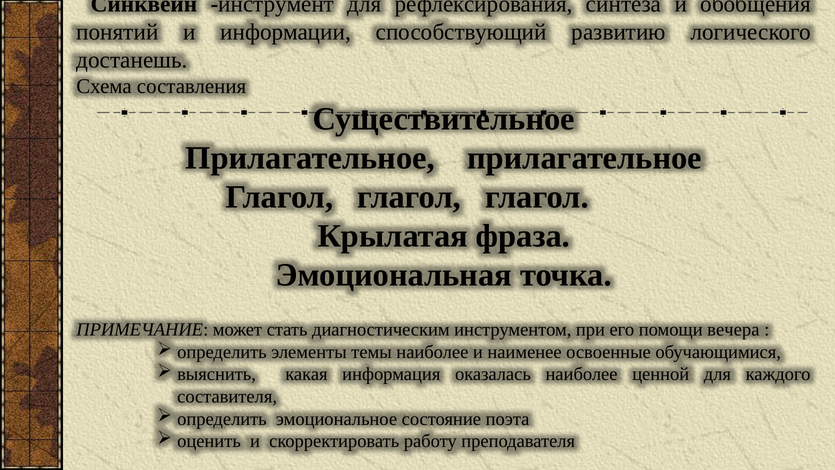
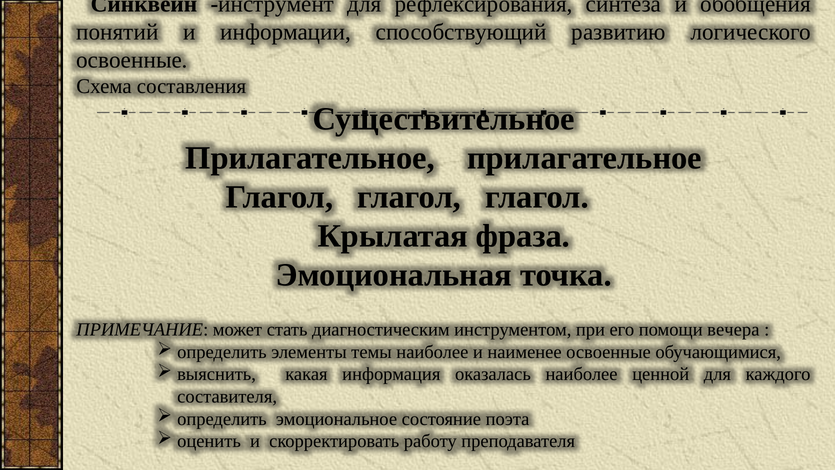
достанешь at (132, 60): достанешь -> освоенные
